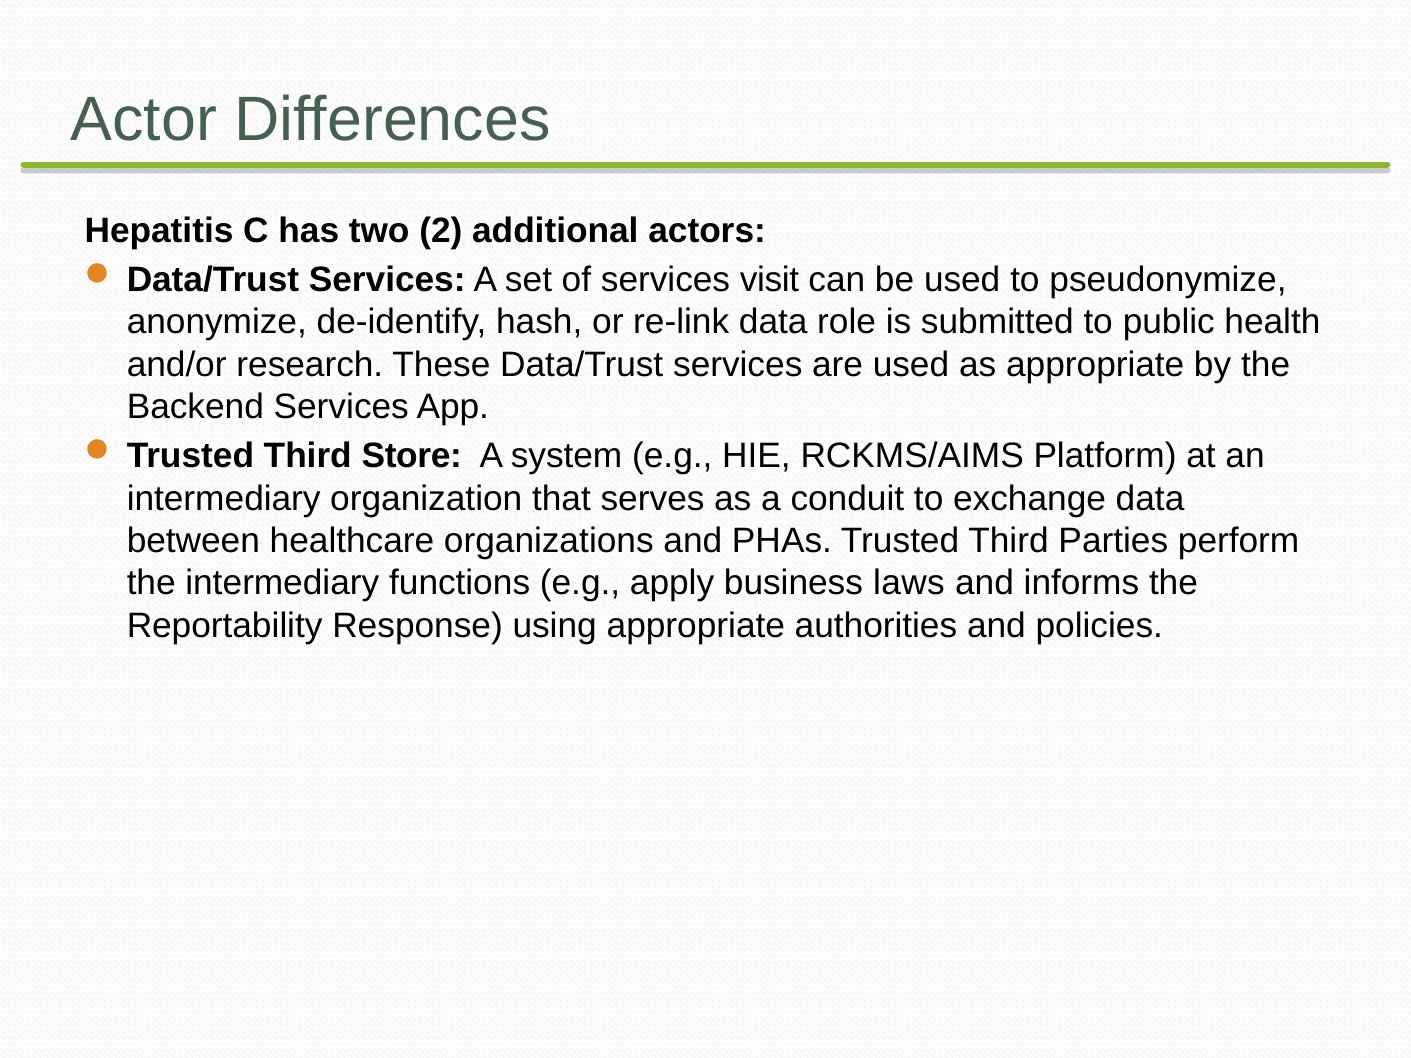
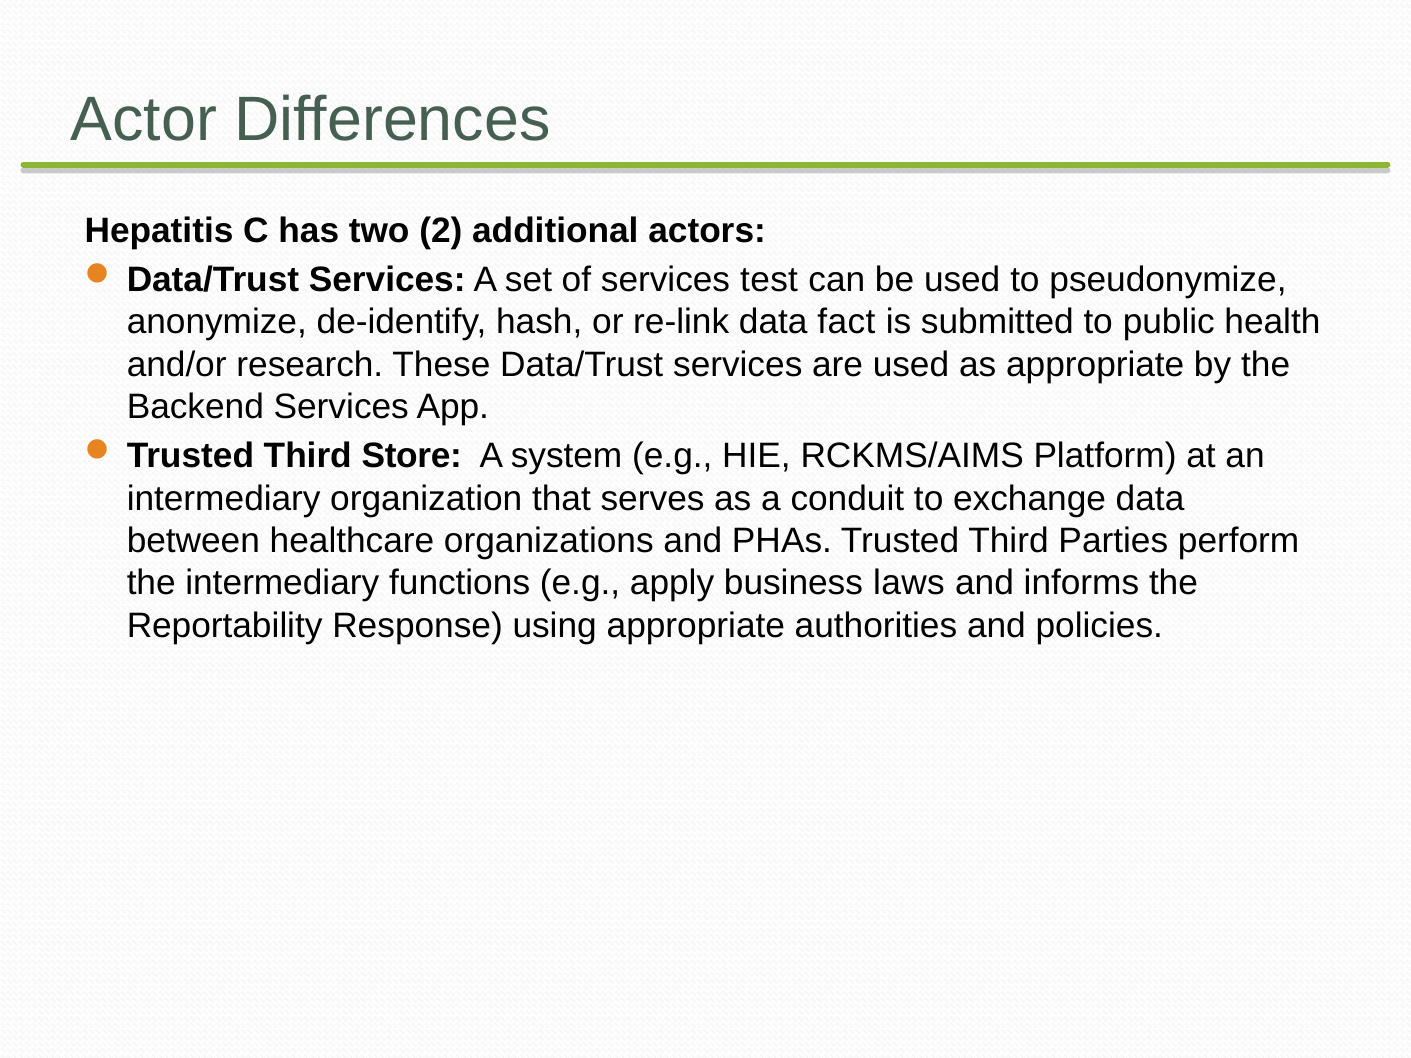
visit: visit -> test
role: role -> fact
